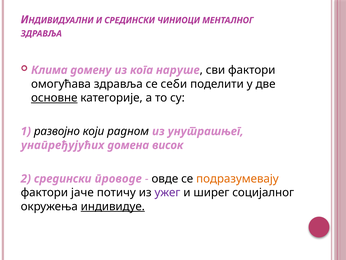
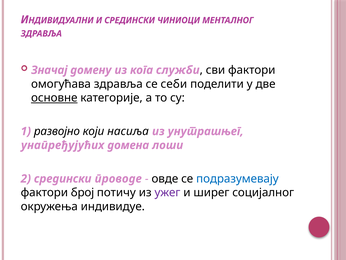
Клима: Клима -> Значај
наруше: наруше -> служби
радном: радном -> насиља
висок: висок -> лоши
подразумевају colour: orange -> blue
јаче: јаче -> број
индивидуе underline: present -> none
